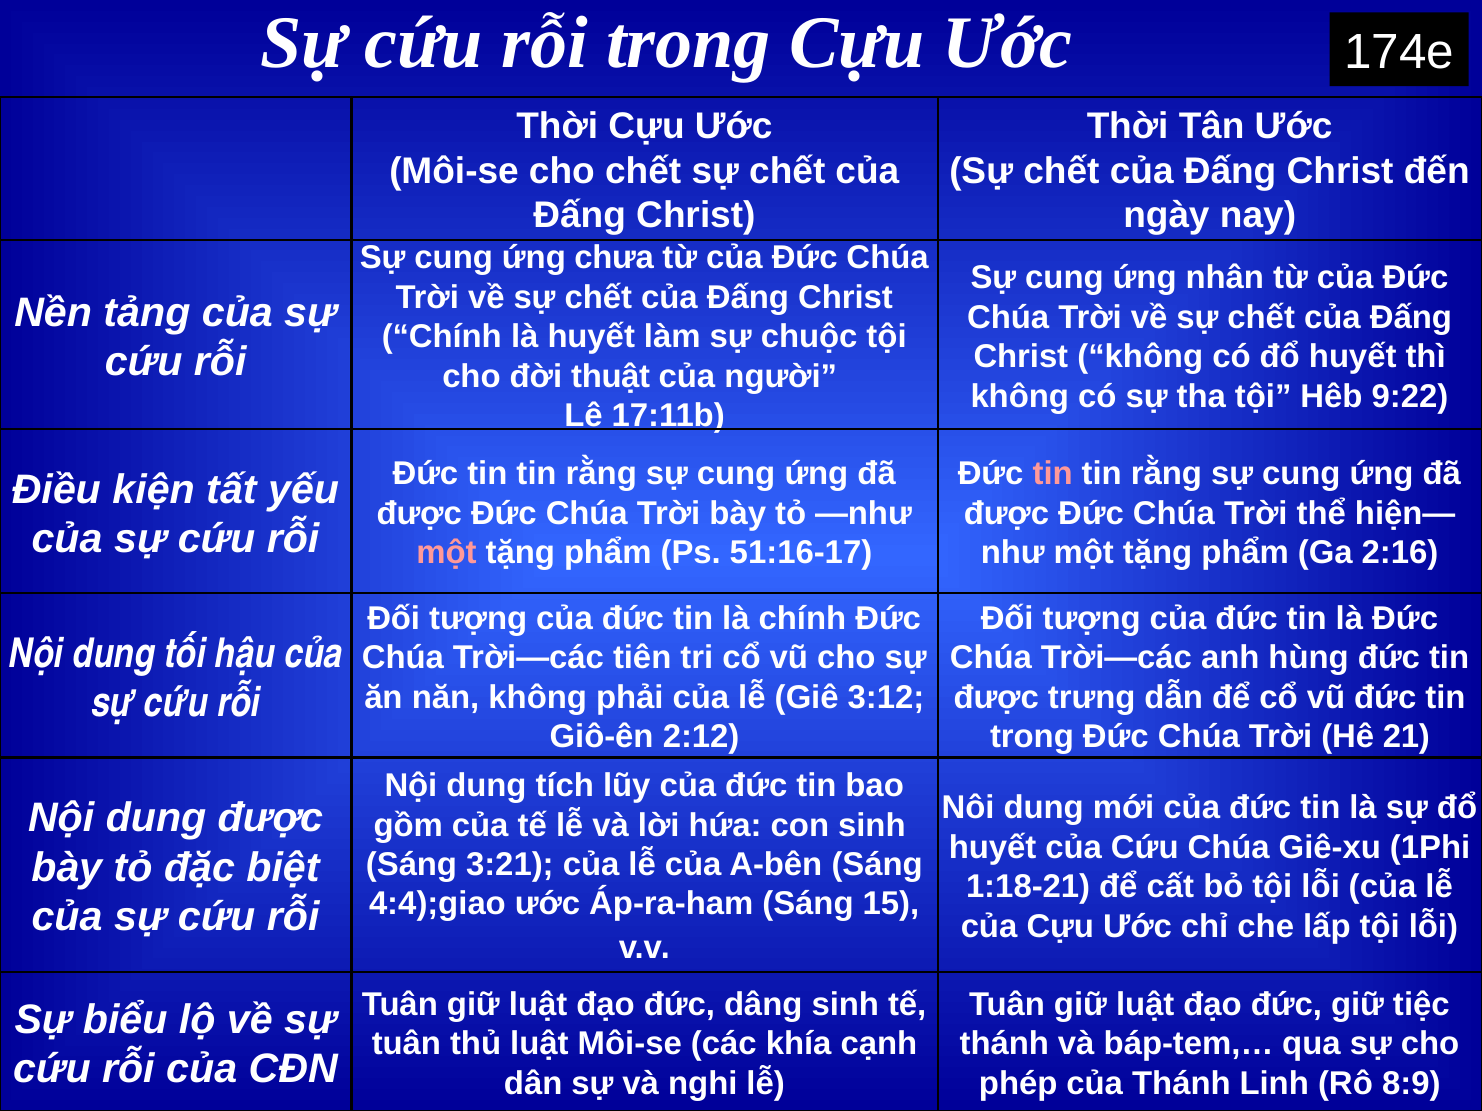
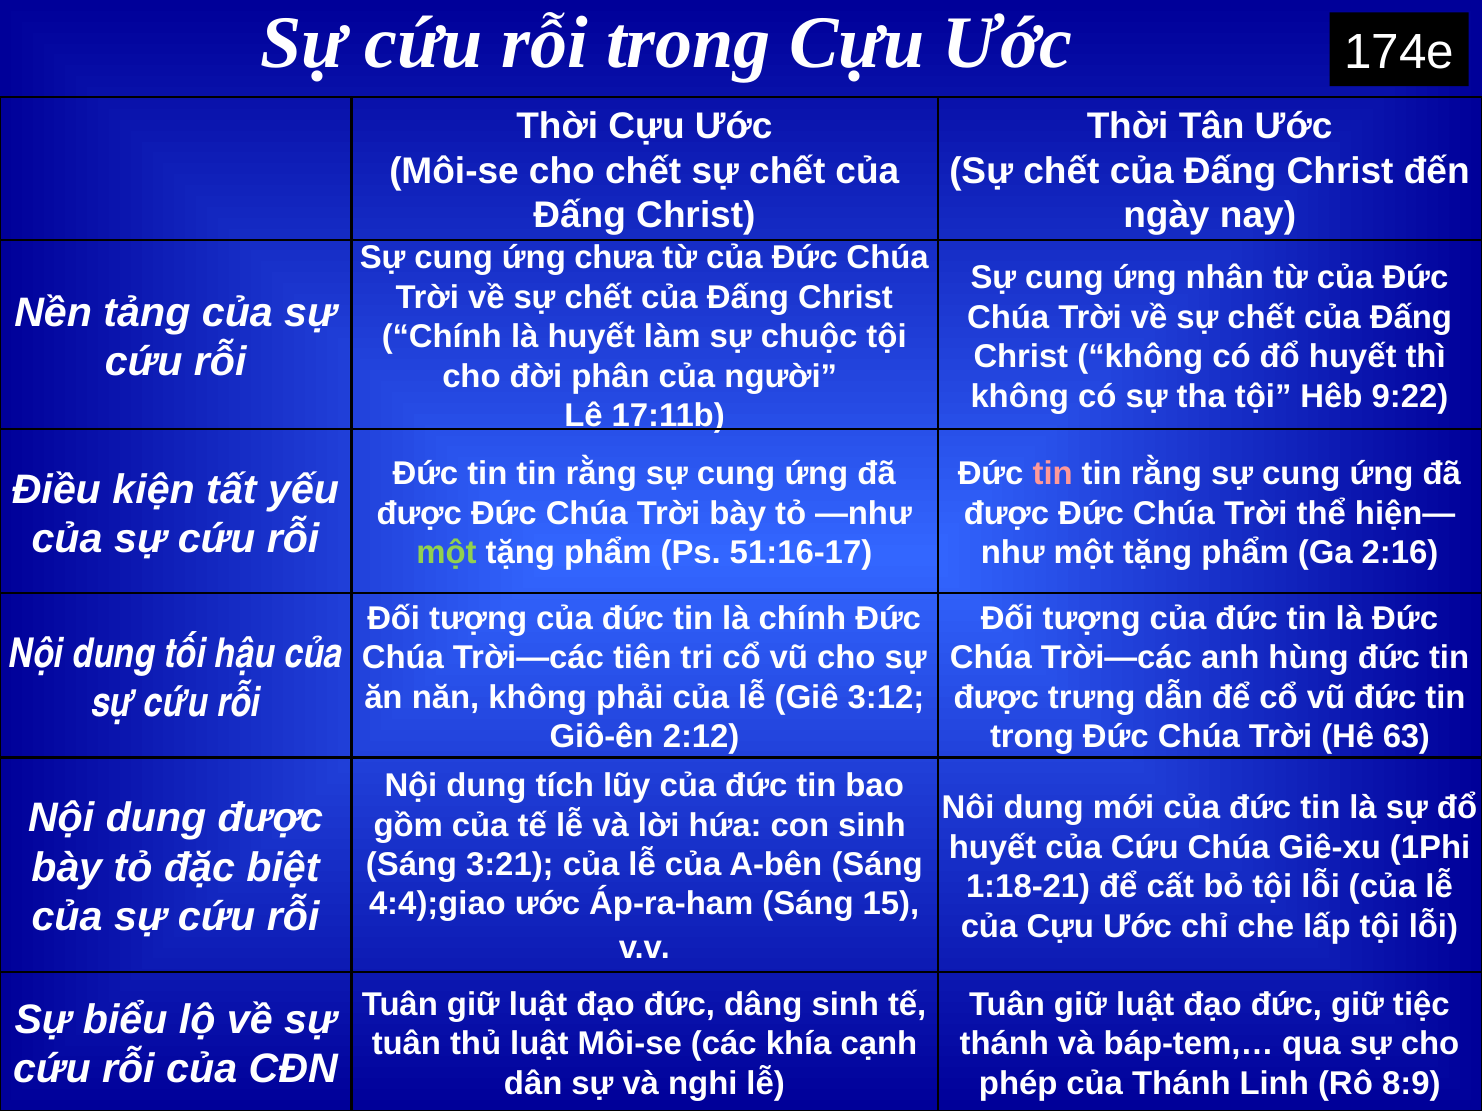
thuật: thuật -> phân
một at (447, 553) colour: pink -> light green
21: 21 -> 63
